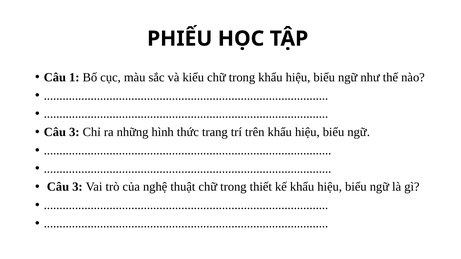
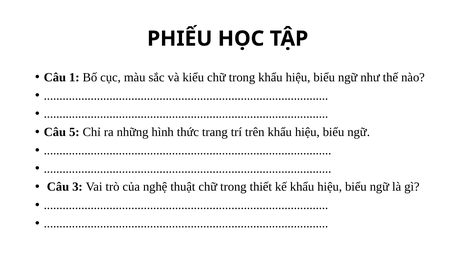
3 at (74, 132): 3 -> 5
